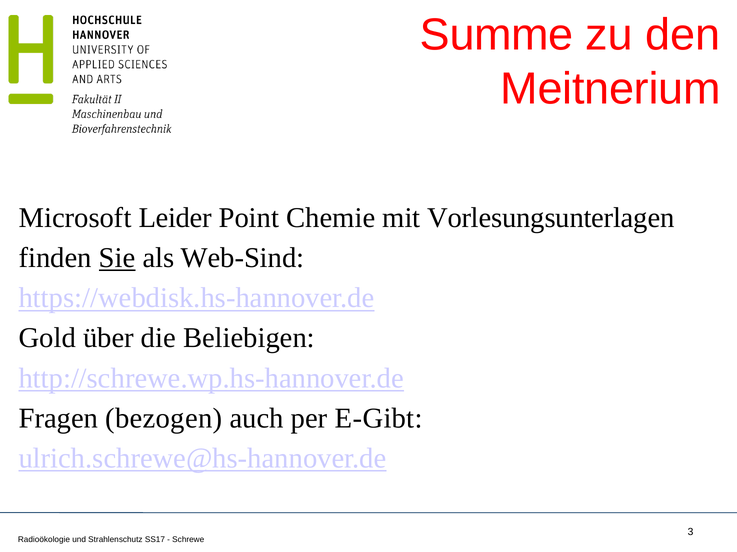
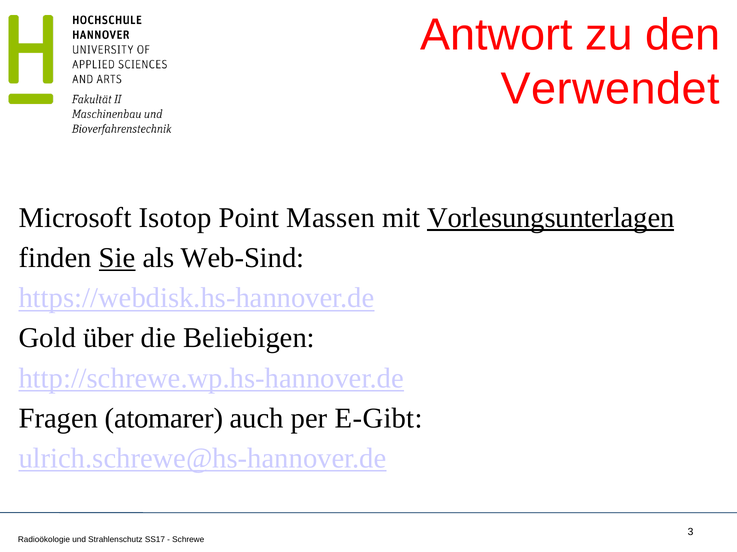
Summe: Summe -> Antwort
Meitnerium: Meitnerium -> Verwendet
Leider: Leider -> Isotop
Chemie: Chemie -> Massen
Vorlesungsunterlagen underline: none -> present
bezogen: bezogen -> atomarer
